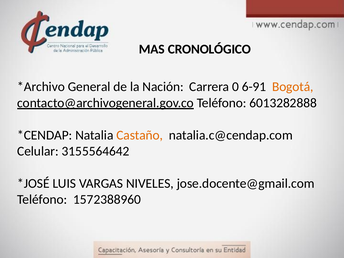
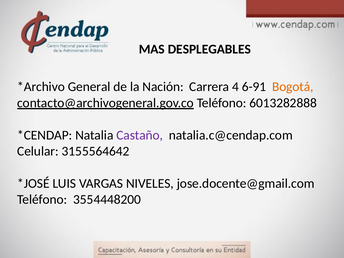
CRONOLÓGICO: CRONOLÓGICO -> DESPLEGABLES
0: 0 -> 4
Castaño colour: orange -> purple
1572388960: 1572388960 -> 3554448200
